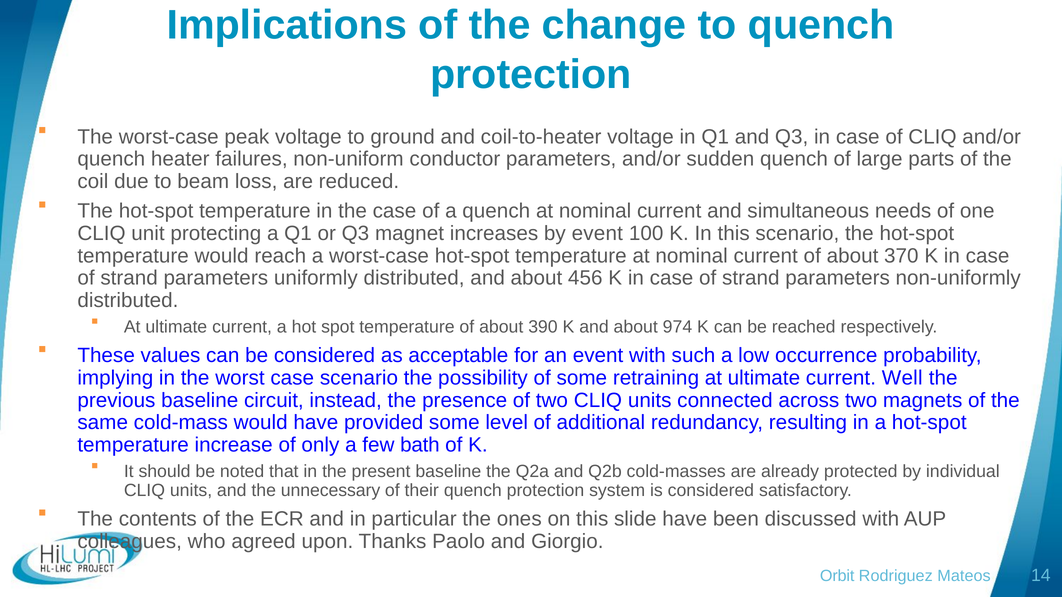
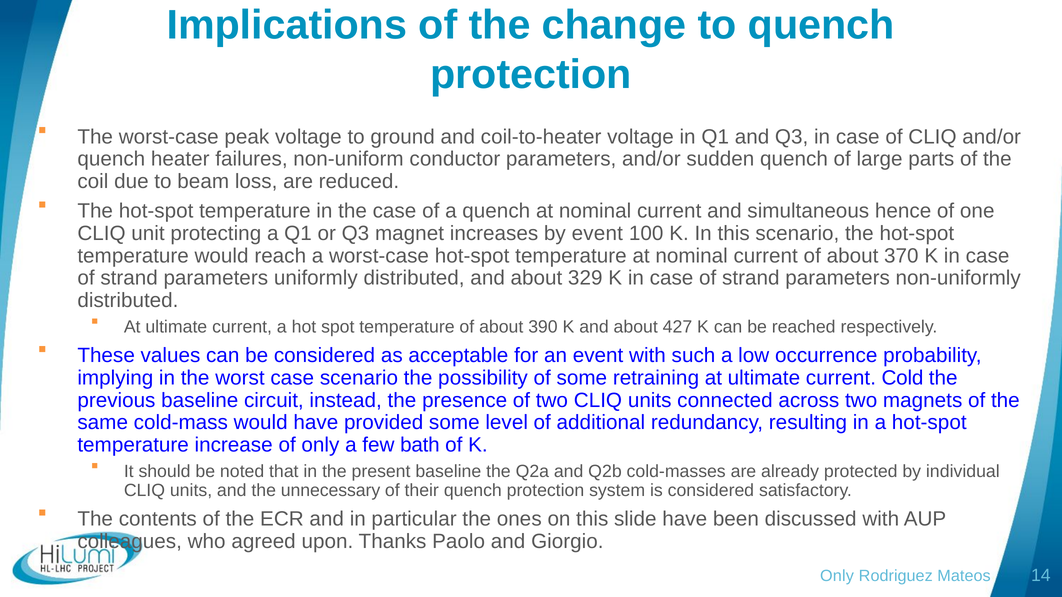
needs: needs -> hence
456: 456 -> 329
974: 974 -> 427
Well: Well -> Cold
Orbit at (837, 576): Orbit -> Only
